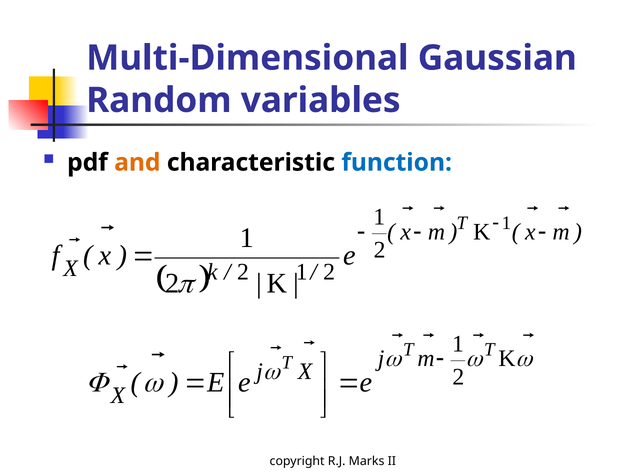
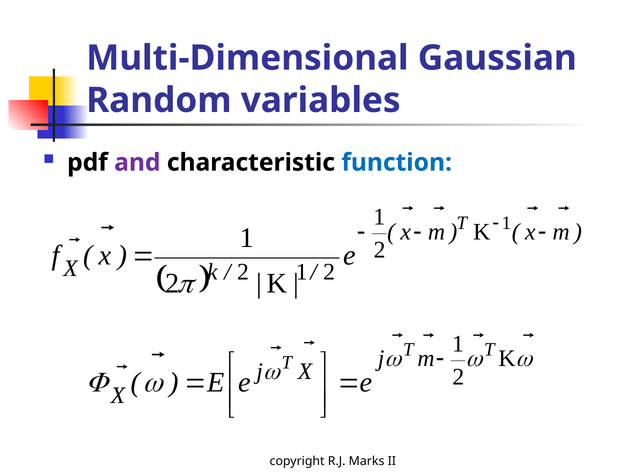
and colour: orange -> purple
